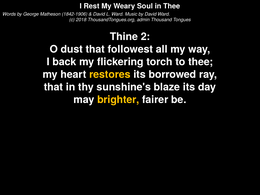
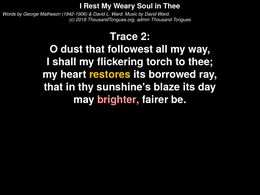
Thine: Thine -> Trace
back: back -> shall
brighter colour: yellow -> pink
